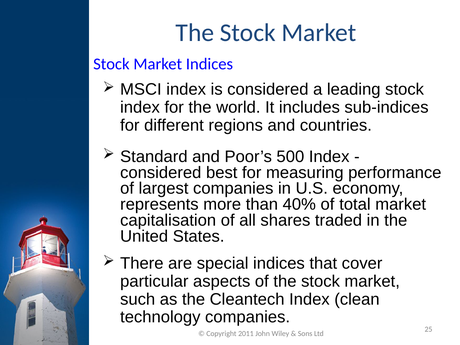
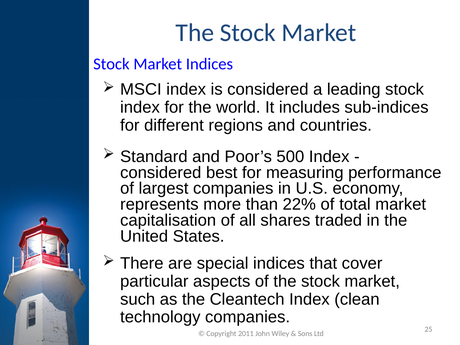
40%: 40% -> 22%
